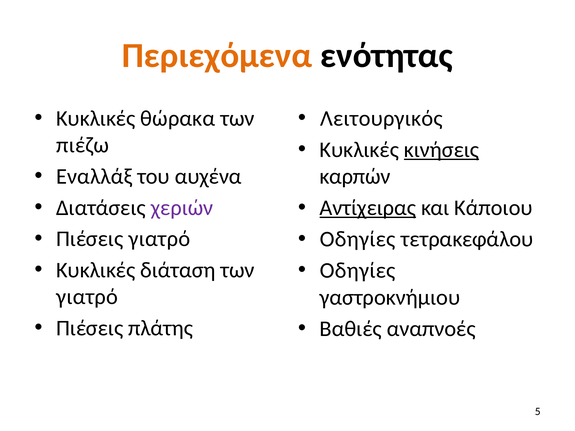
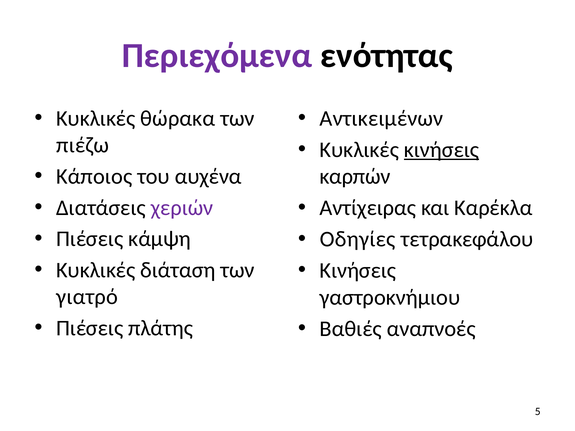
Περιεχόμενα colour: orange -> purple
Λειτουργικός: Λειτουργικός -> Αντικειμένων
Εναλλάξ: Εναλλάξ -> Κάποιος
Αντίχειρας underline: present -> none
Κάποιου: Κάποιου -> Καρέκλα
Πιέσεις γιατρό: γιατρό -> κάμψη
Οδηγίες at (358, 271): Οδηγίες -> Κινήσεις
